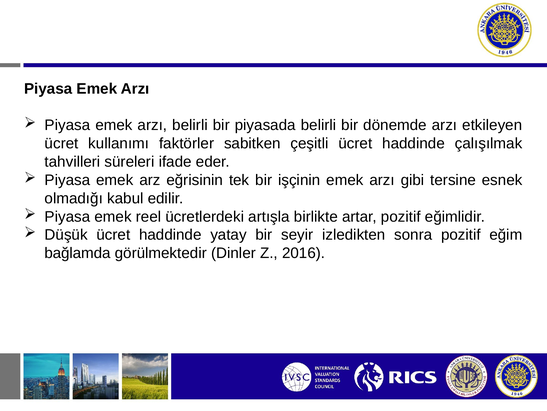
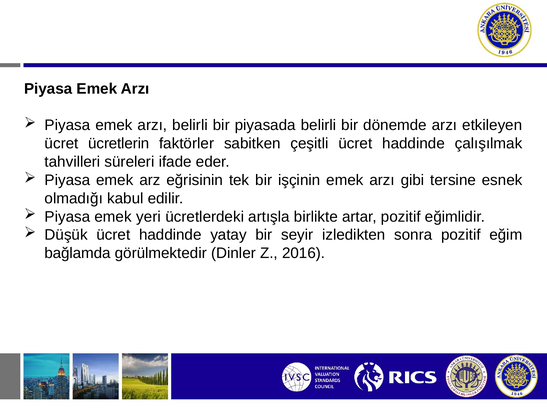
kullanımı: kullanımı -> ücretlerin
reel: reel -> yeri
